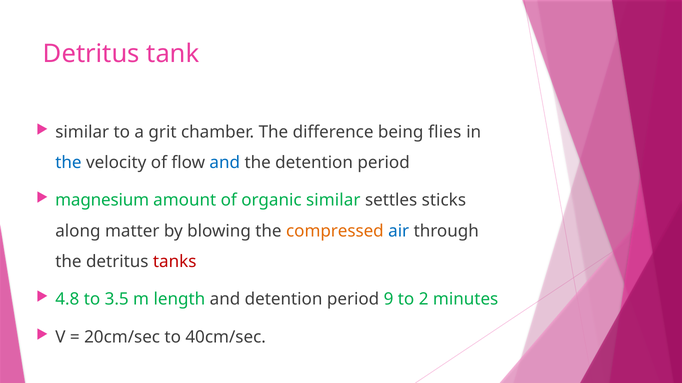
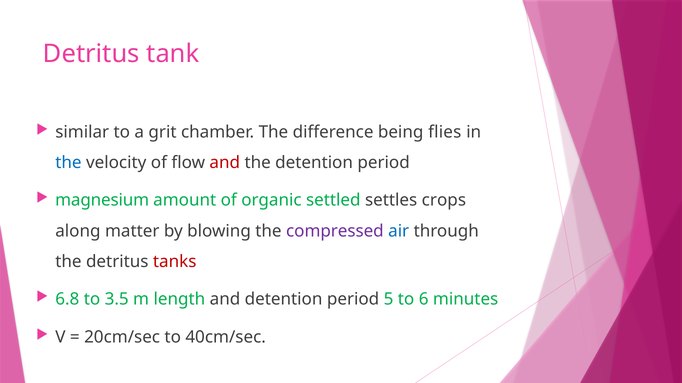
and at (225, 163) colour: blue -> red
organic similar: similar -> settled
sticks: sticks -> crops
compressed colour: orange -> purple
4.8: 4.8 -> 6.8
9: 9 -> 5
2: 2 -> 6
